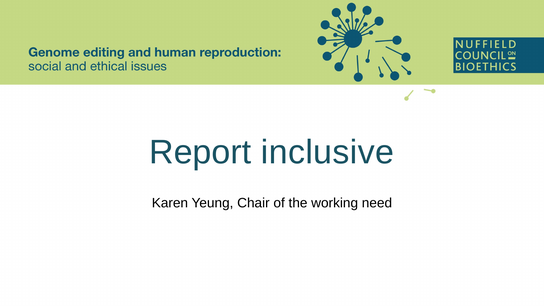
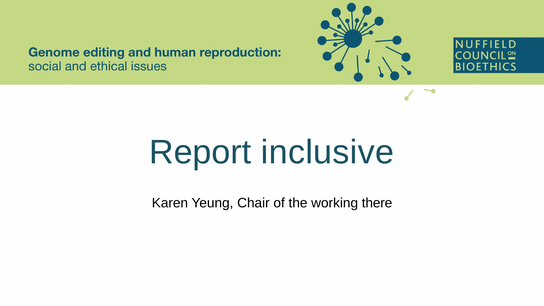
need: need -> there
